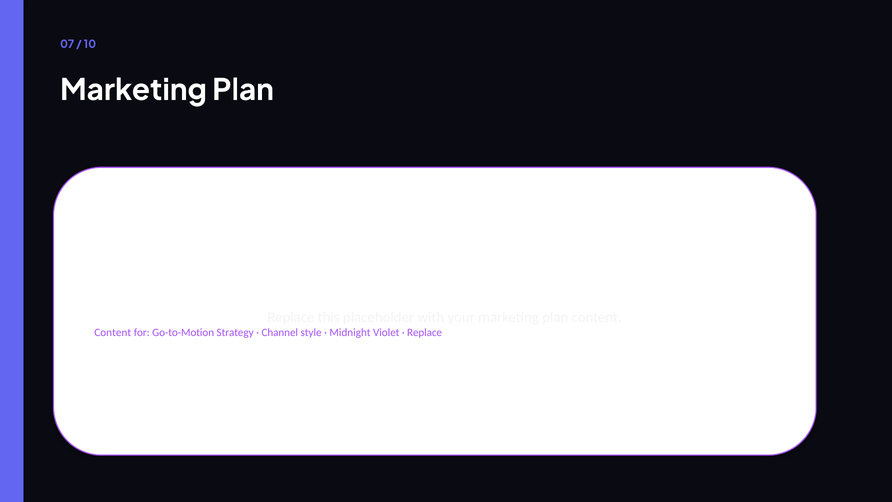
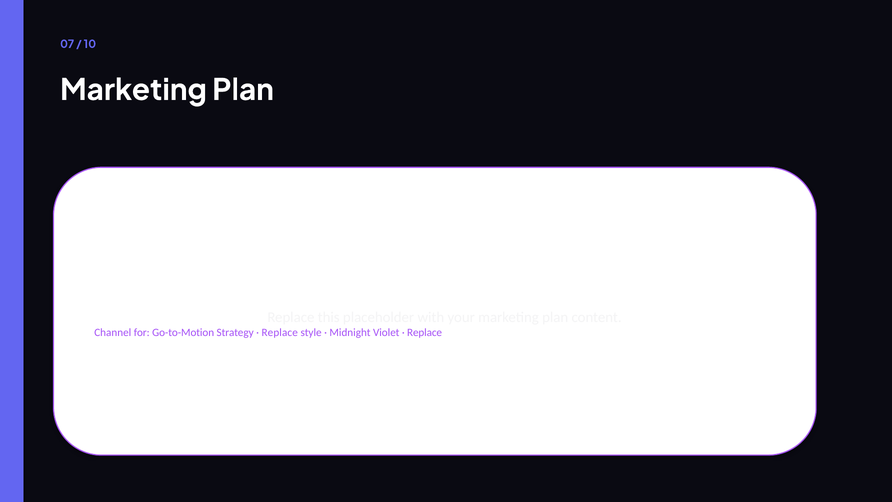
Content at (113, 332): Content -> Channel
Channel at (280, 332): Channel -> Replace
